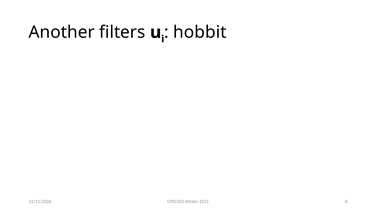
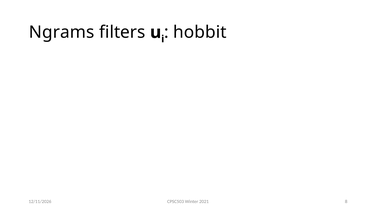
Another: Another -> Ngrams
